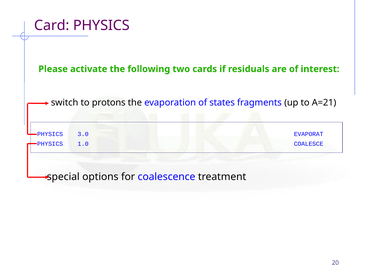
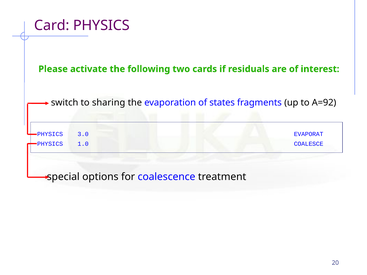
protons: protons -> sharing
A=21: A=21 -> A=92
